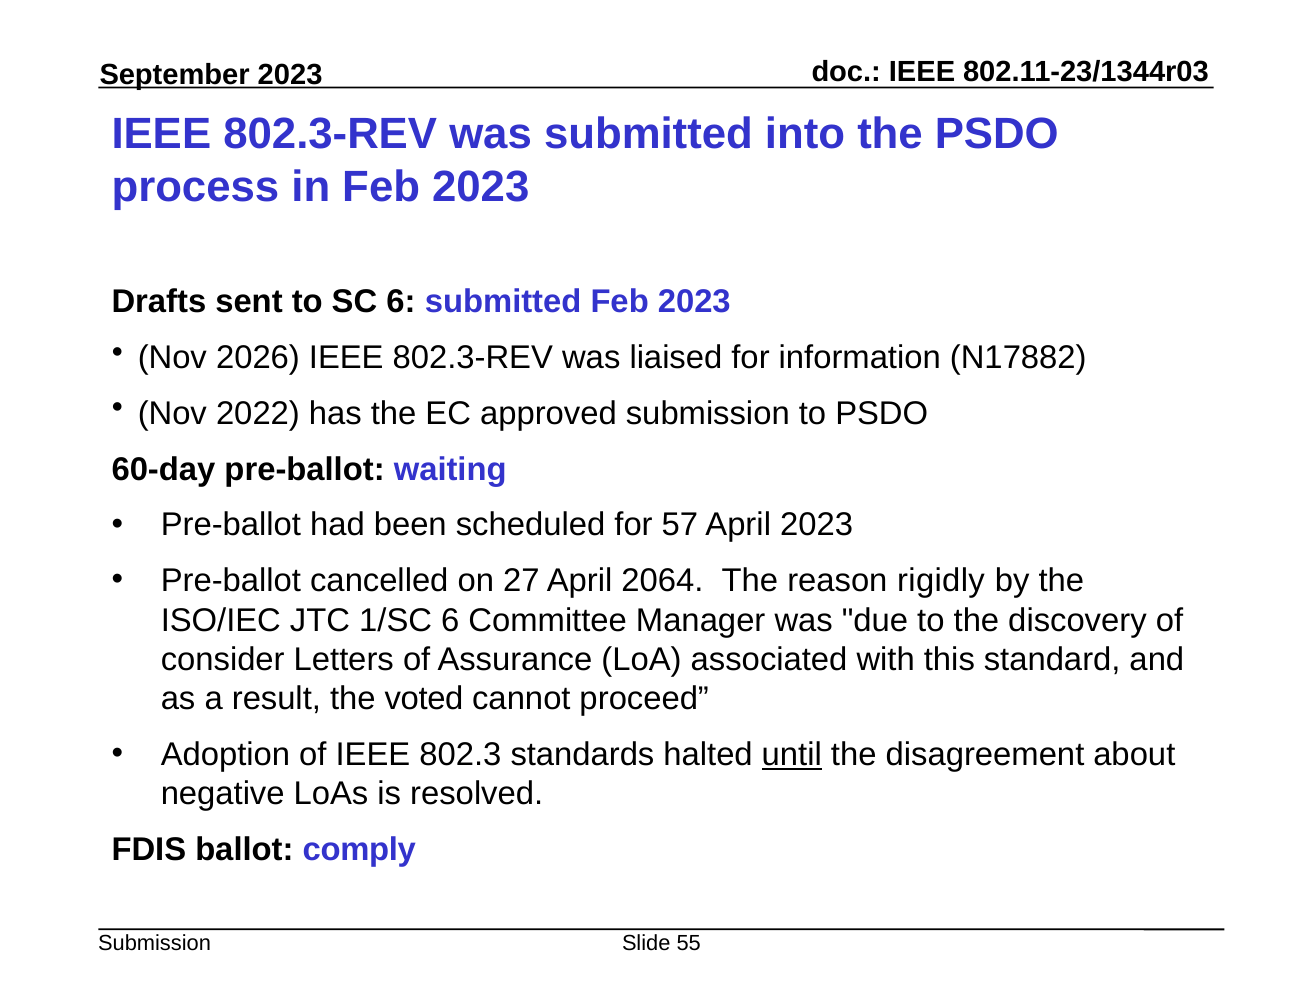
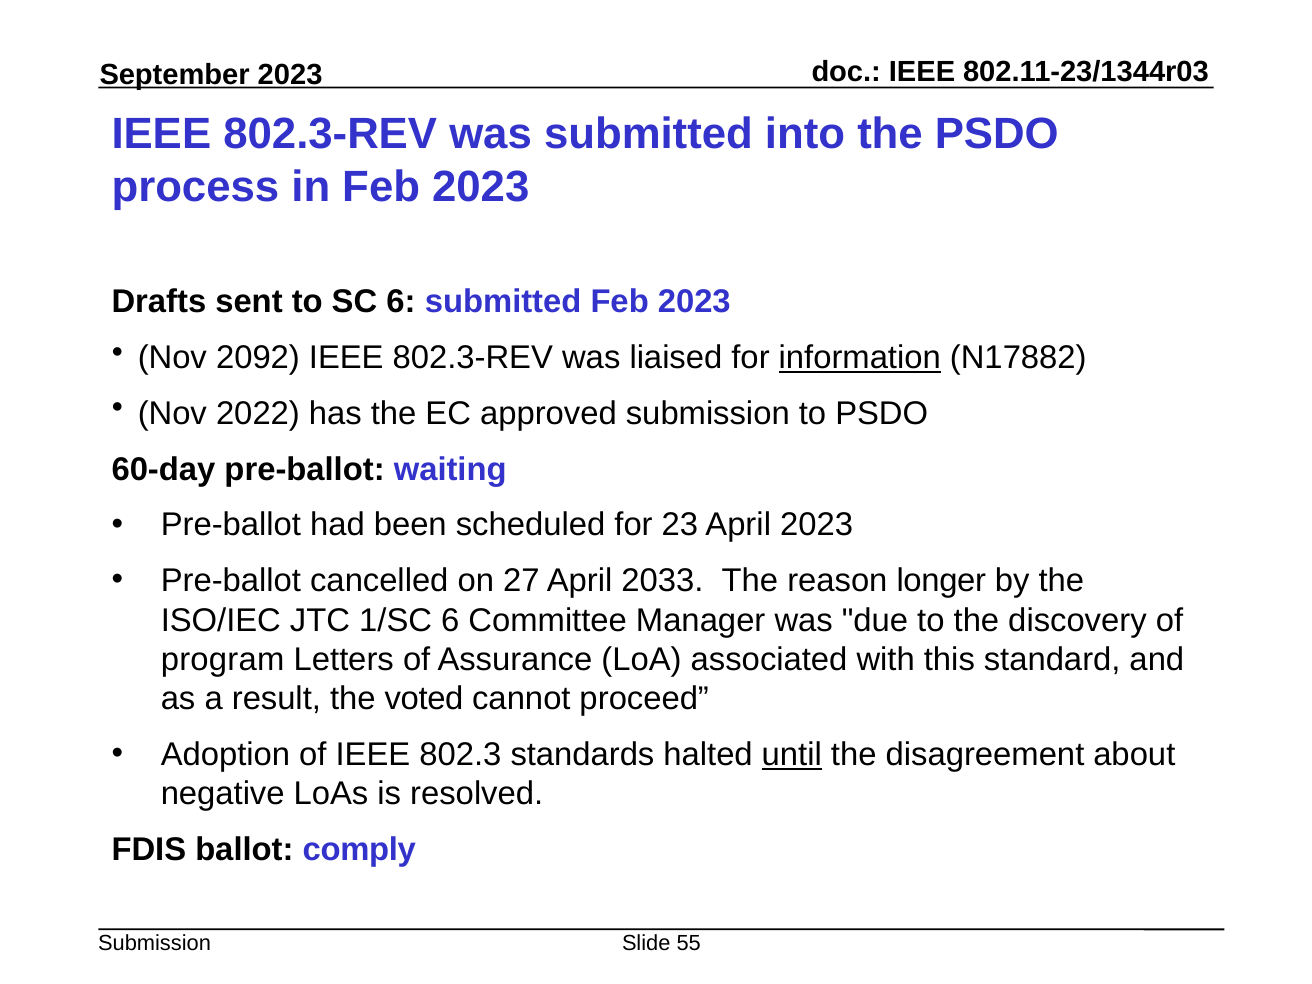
2026: 2026 -> 2092
information underline: none -> present
57: 57 -> 23
2064: 2064 -> 2033
rigidly: rigidly -> longer
consider: consider -> program
